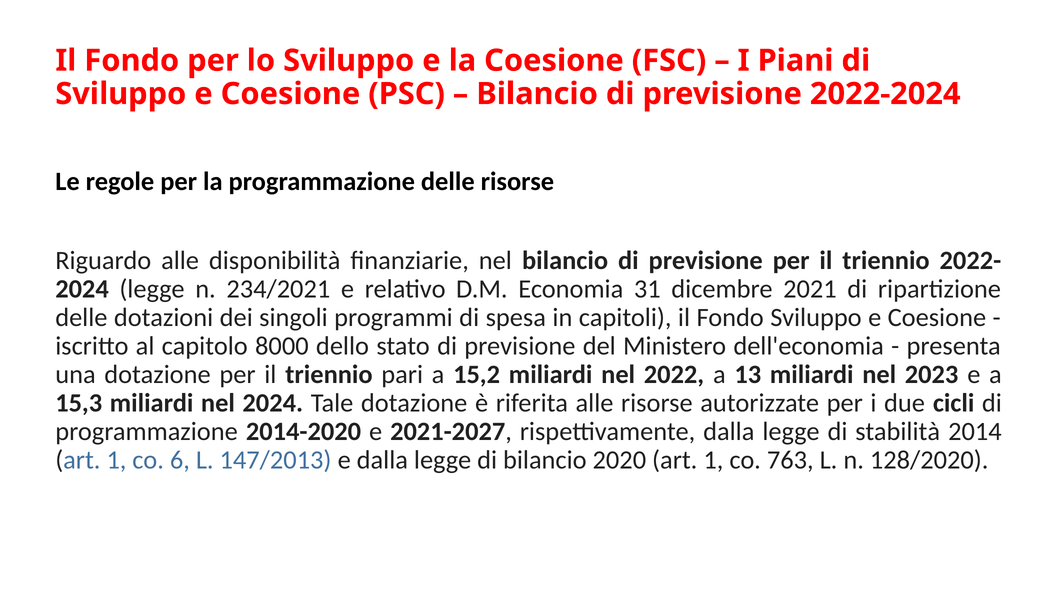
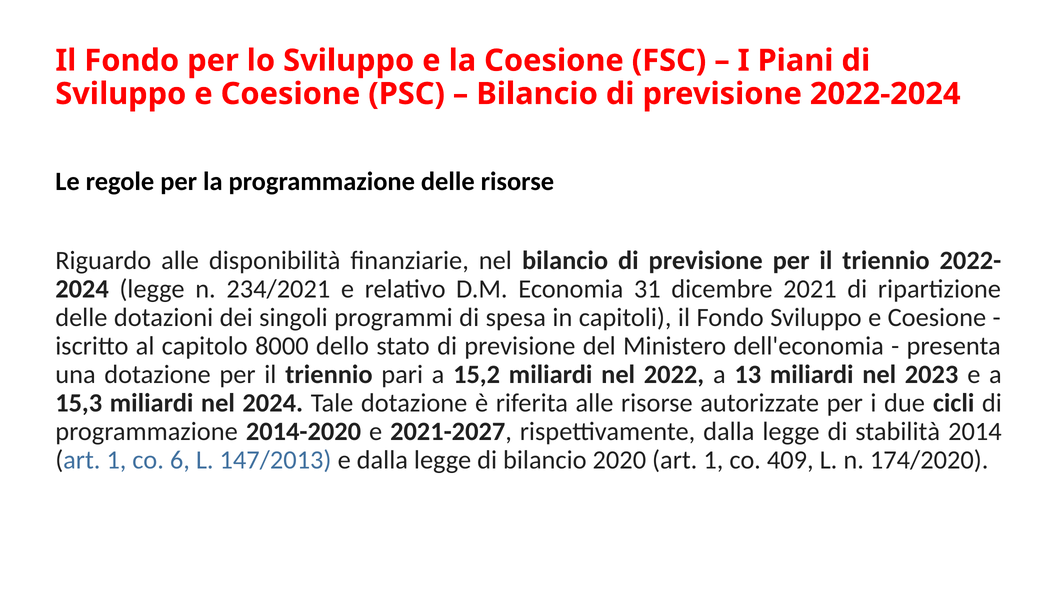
763: 763 -> 409
128/2020: 128/2020 -> 174/2020
